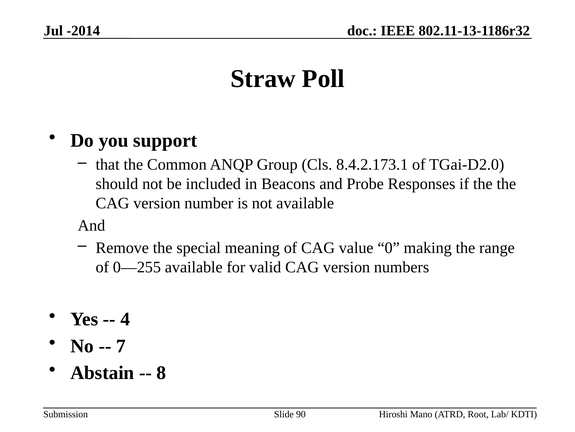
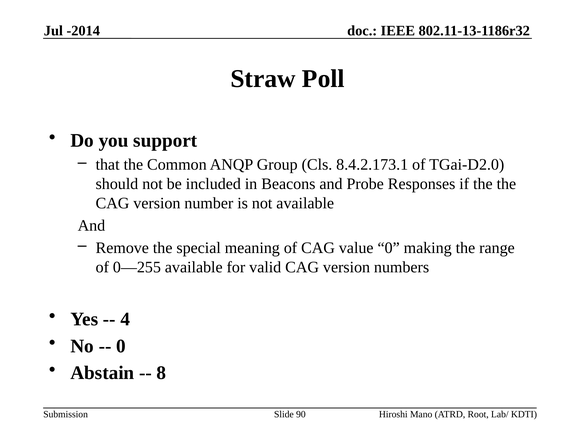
7 at (121, 345): 7 -> 0
